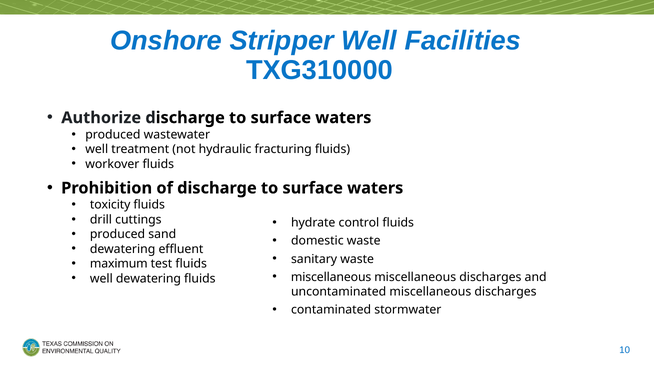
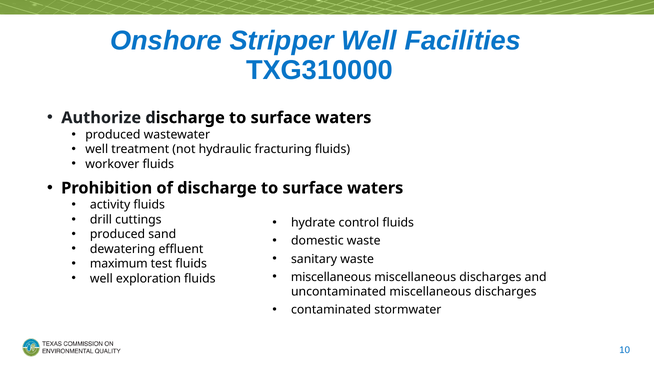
toxicity: toxicity -> activity
well dewatering: dewatering -> exploration
